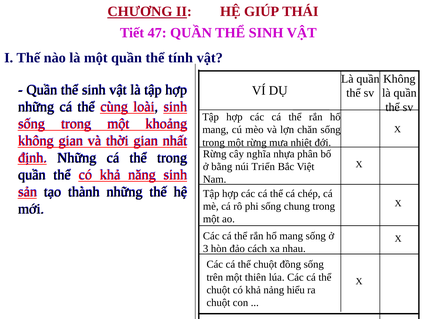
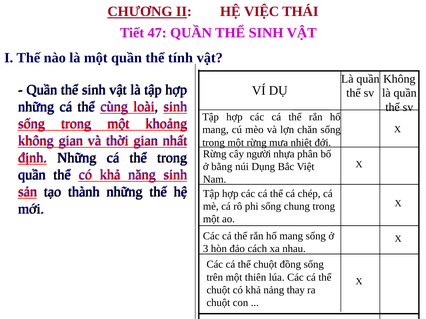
GIÚP: GIÚP -> VIỆC
nghĩa: nghĩa -> người
Triển: Triển -> Dụng
hiểu: hiểu -> thay
